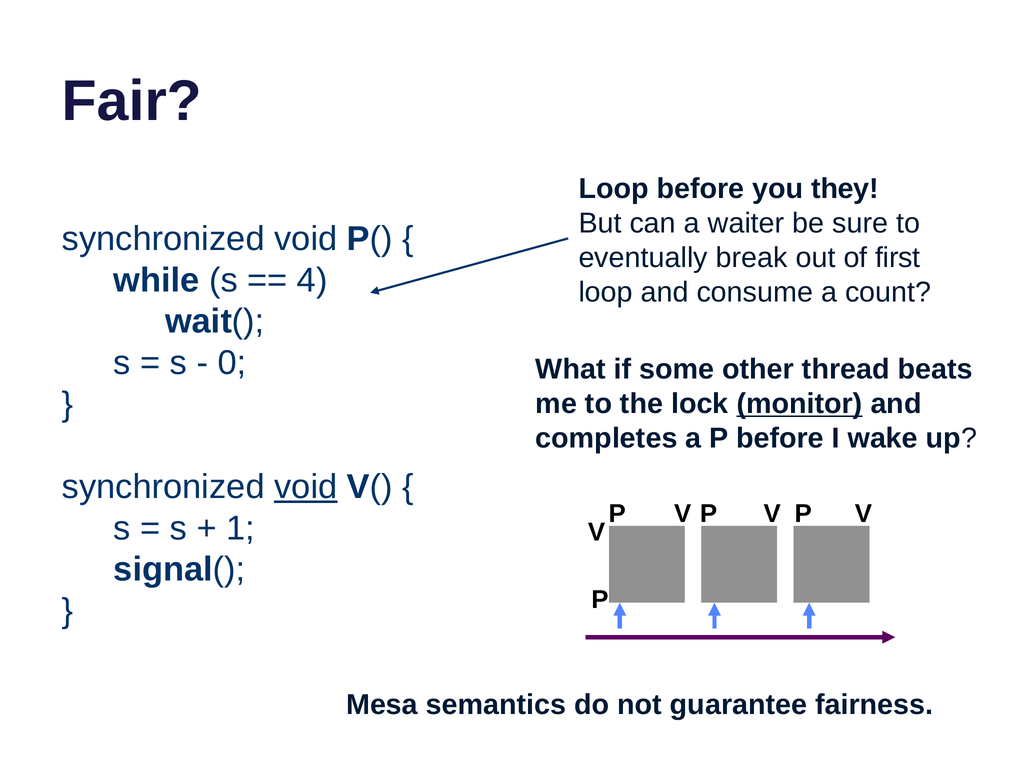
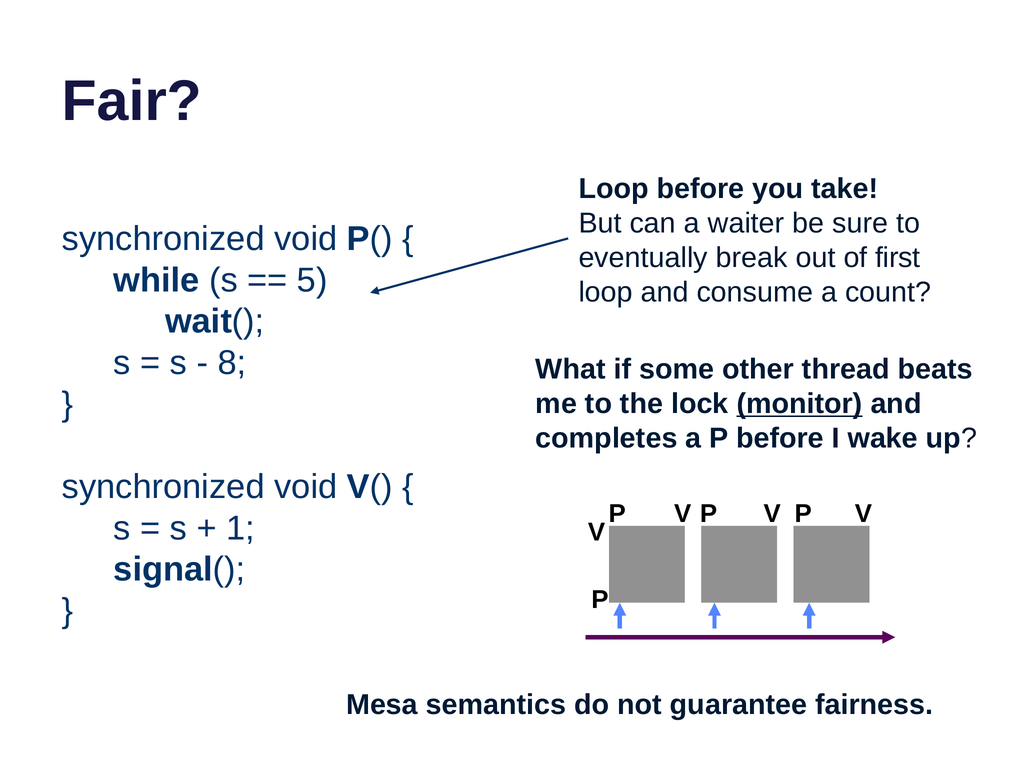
they: they -> take
4: 4 -> 5
0: 0 -> 8
void at (306, 487) underline: present -> none
